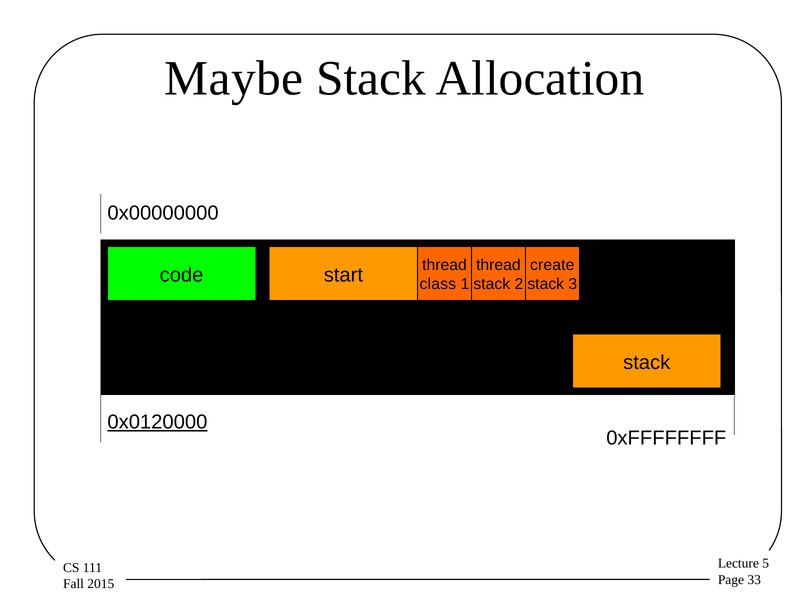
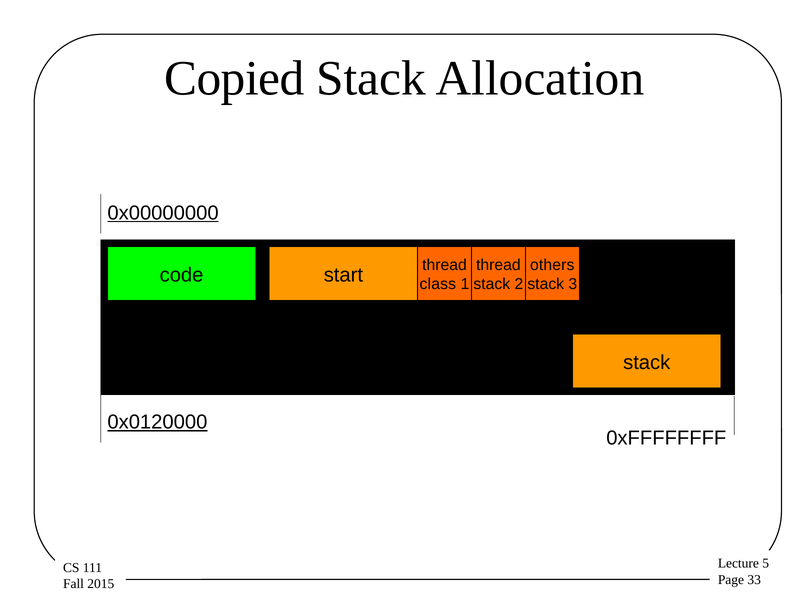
Maybe: Maybe -> Copied
0x00000000 underline: none -> present
create: create -> others
